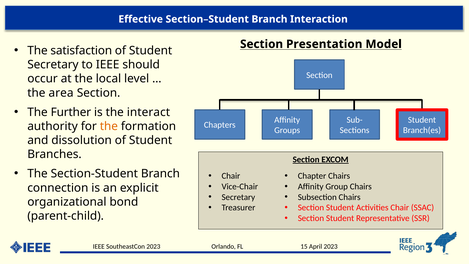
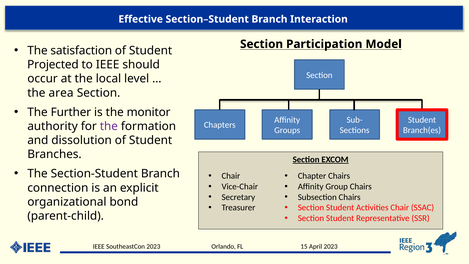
Presentation: Presentation -> Participation
Secretary at (53, 65): Secretary -> Projected
interact: interact -> monitor
the at (109, 126) colour: orange -> purple
